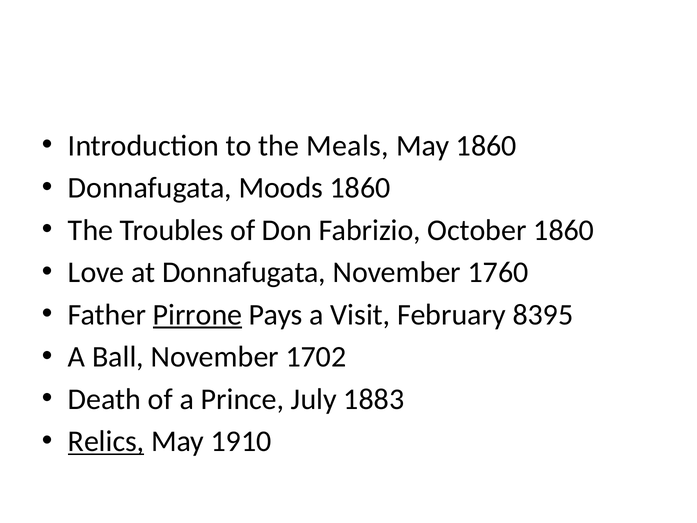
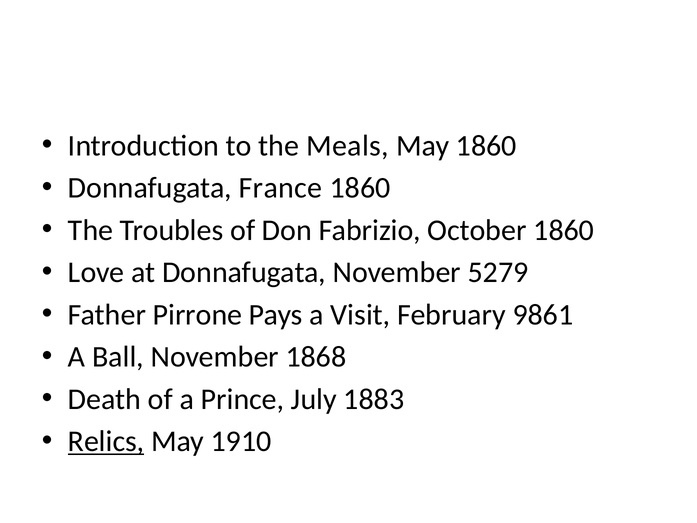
Moods: Moods -> France
1760: 1760 -> 5279
Pirrone underline: present -> none
8395: 8395 -> 9861
1702: 1702 -> 1868
